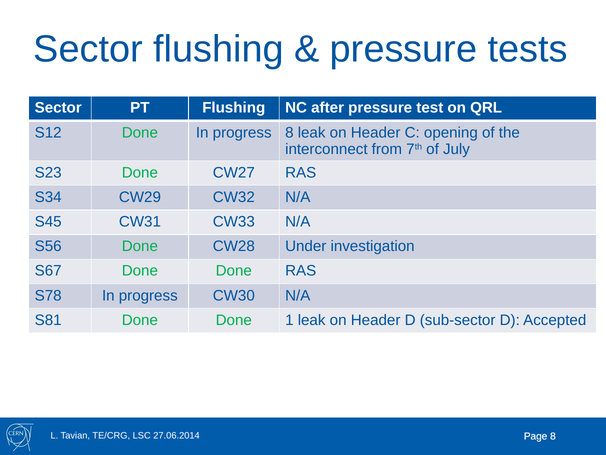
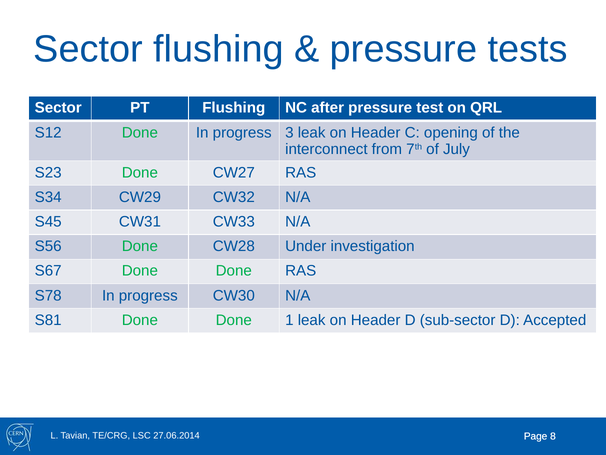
progress 8: 8 -> 3
